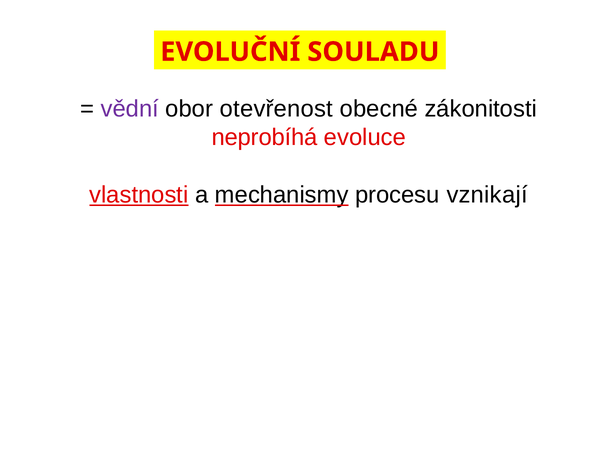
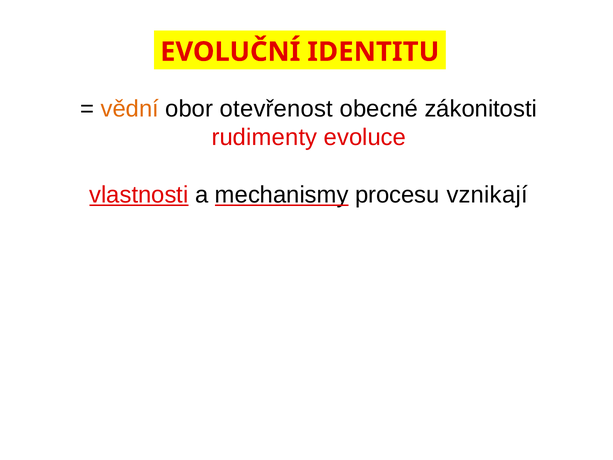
SOULADU: SOULADU -> IDENTITU
vědní colour: purple -> orange
neprobíhá: neprobíhá -> rudimenty
